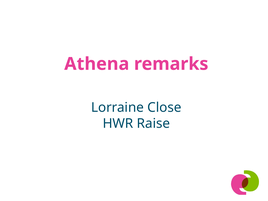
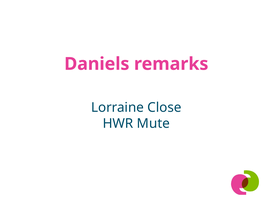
Athena: Athena -> Daniels
Raise: Raise -> Mute
